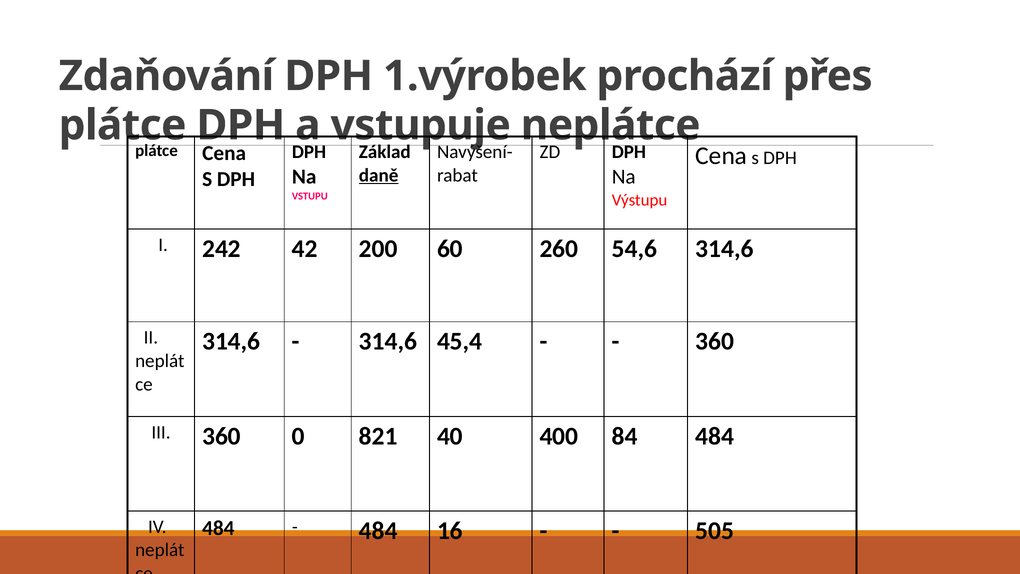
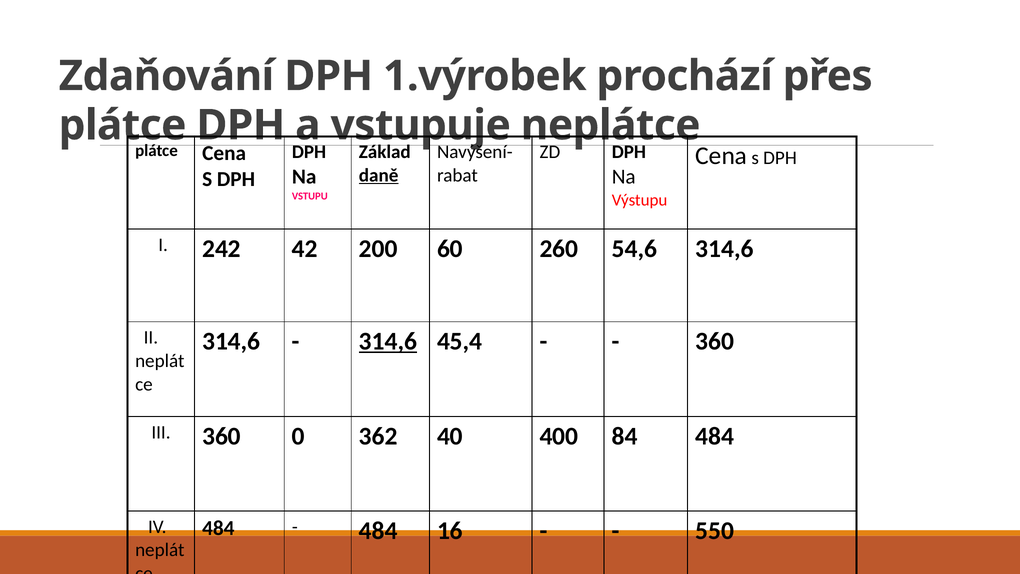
314,6 at (388, 341) underline: none -> present
821: 821 -> 362
505: 505 -> 550
